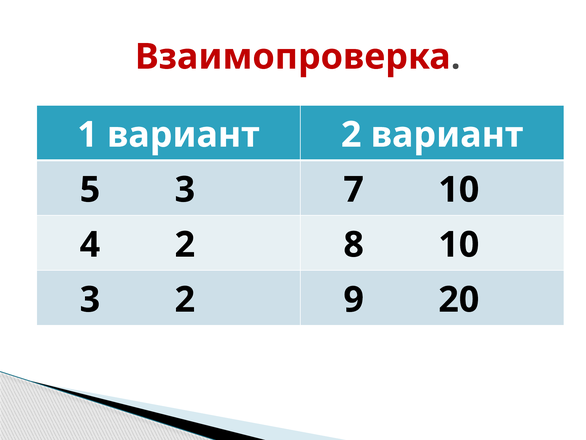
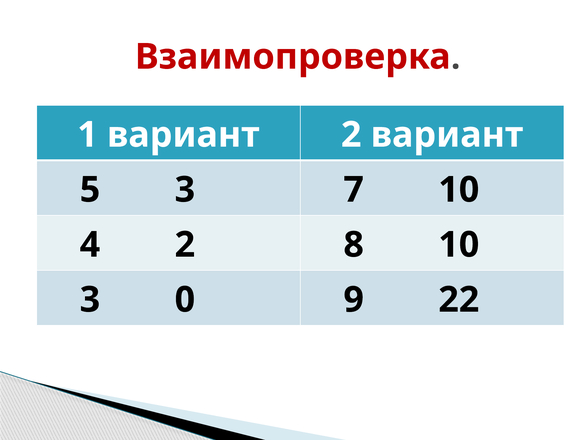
3 2: 2 -> 0
20: 20 -> 22
